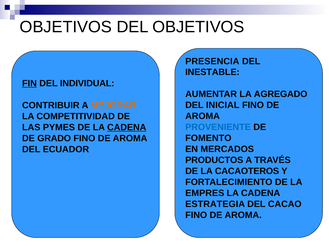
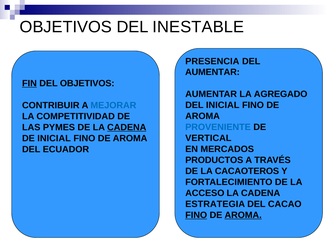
DEL OBJETIVOS: OBJETIVOS -> INESTABLE
INESTABLE at (212, 72): INESTABLE -> AUMENTAR
DEL INDIVIDUAL: INDIVIDUAL -> OBJETIVOS
MEJORAR colour: orange -> blue
FOMENTO: FOMENTO -> VERTICAL
DE GRADO: GRADO -> INICIAL
EMPRES: EMPRES -> ACCESO
FINO at (196, 215) underline: none -> present
AROMA at (243, 215) underline: none -> present
